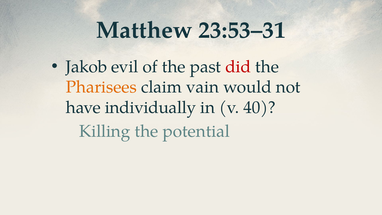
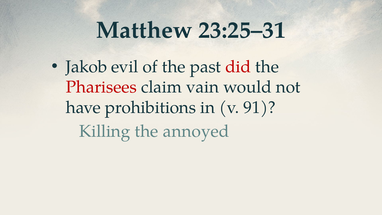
23:53–31: 23:53–31 -> 23:25–31
Pharisees colour: orange -> red
individually: individually -> prohibitions
40: 40 -> 91
potential: potential -> annoyed
